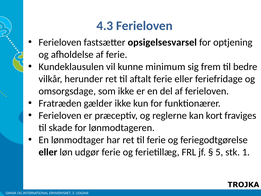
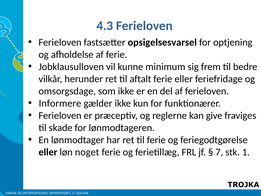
Kundeklausulen: Kundeklausulen -> Jobklausulloven
Fratræden: Fratræden -> Informere
kort: kort -> give
udgør: udgør -> noget
5: 5 -> 7
